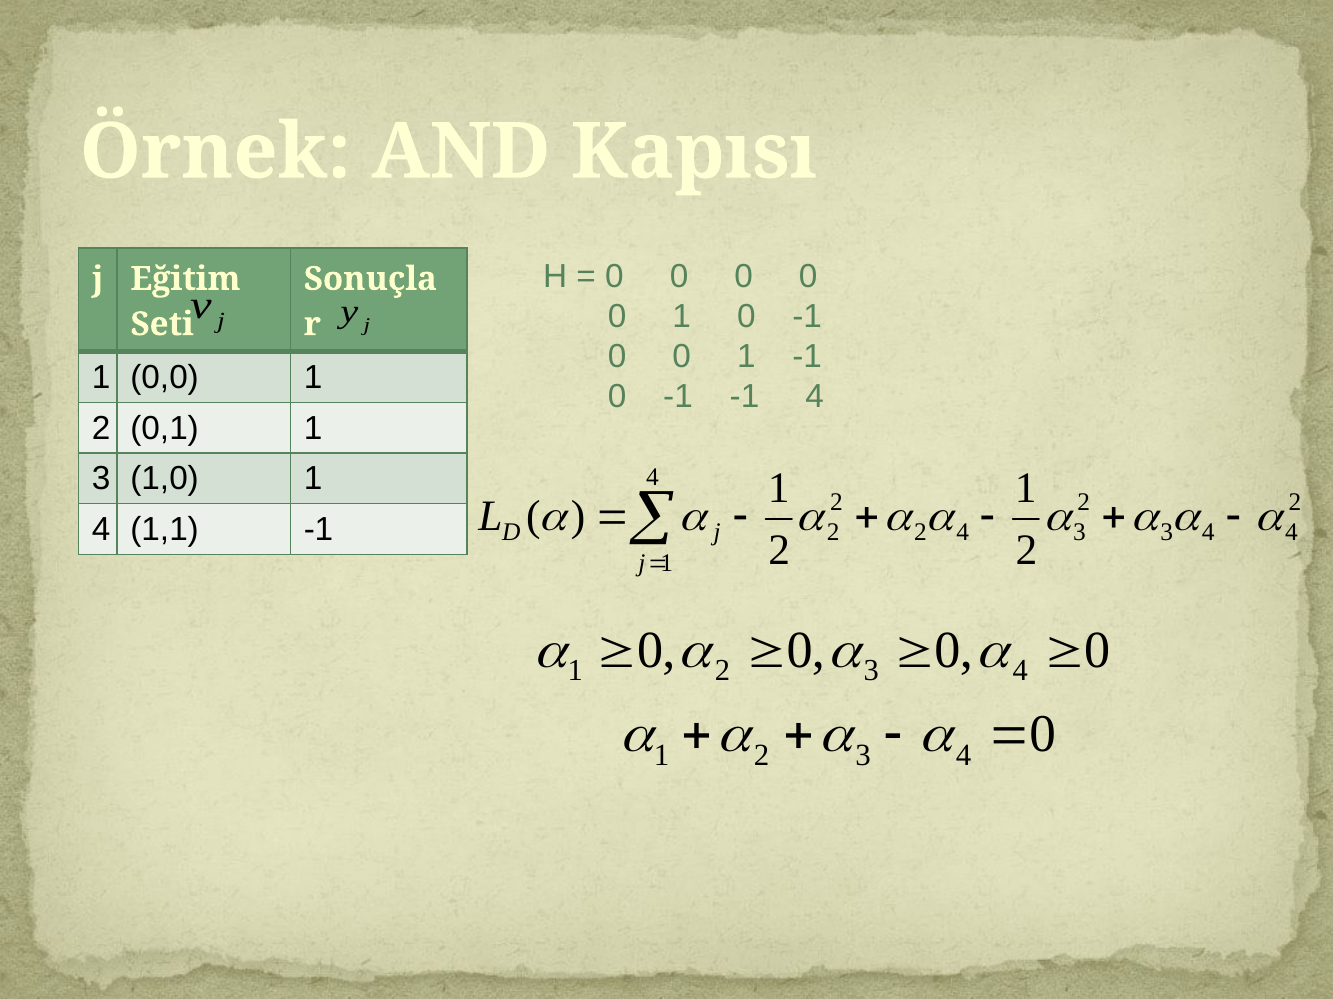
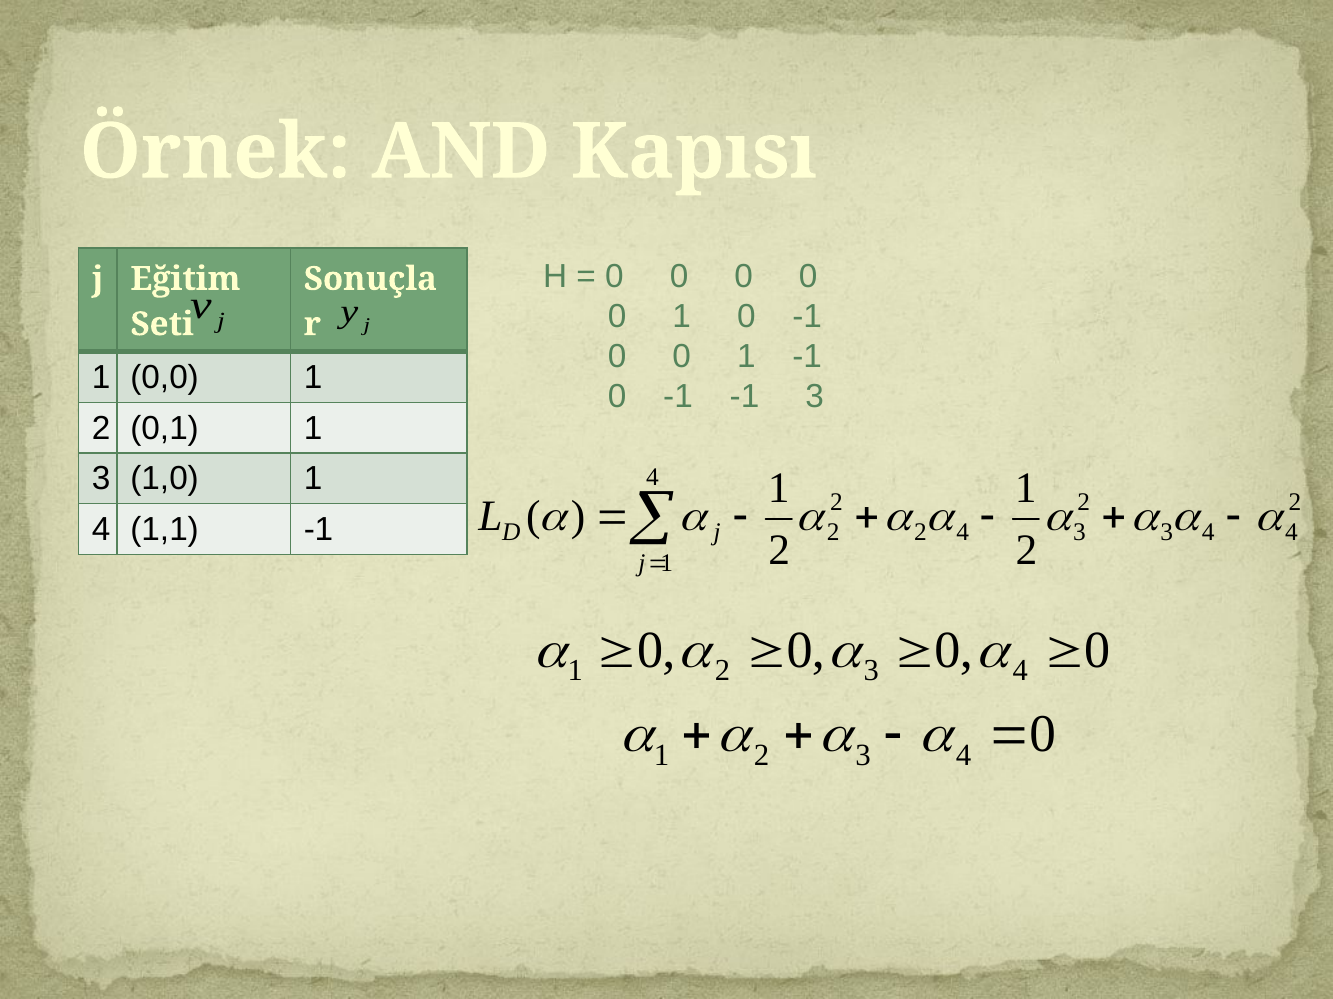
-1 4: 4 -> 3
